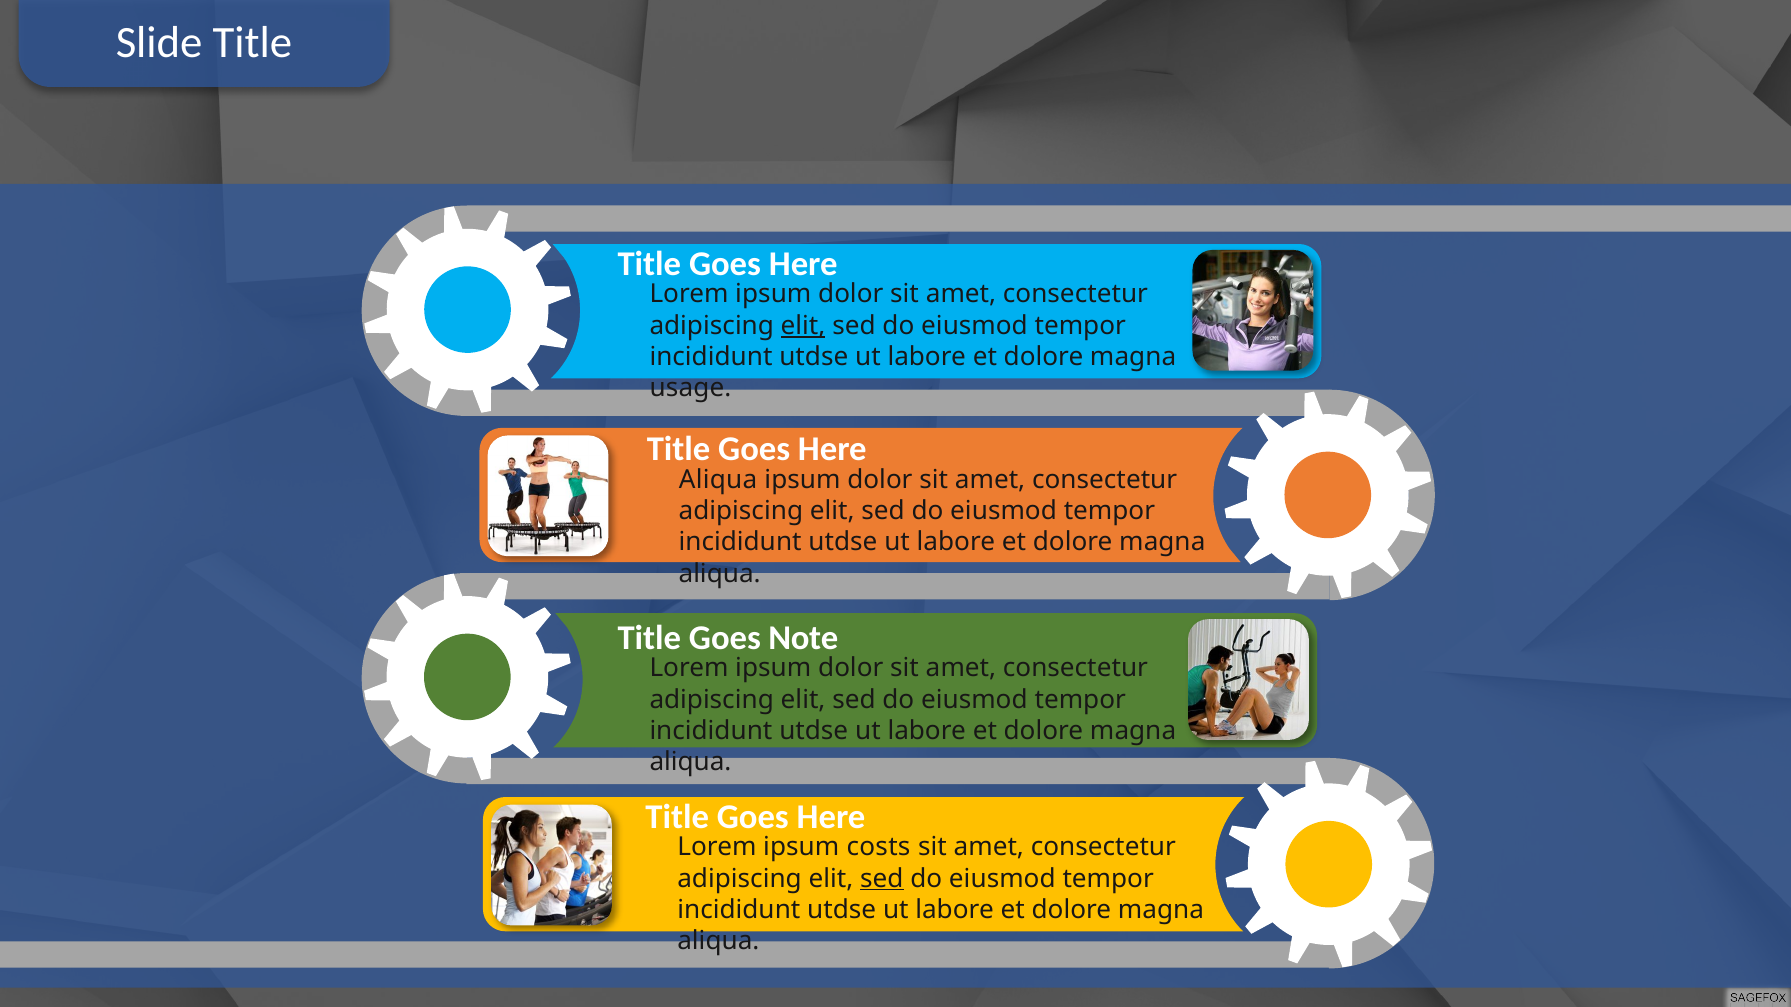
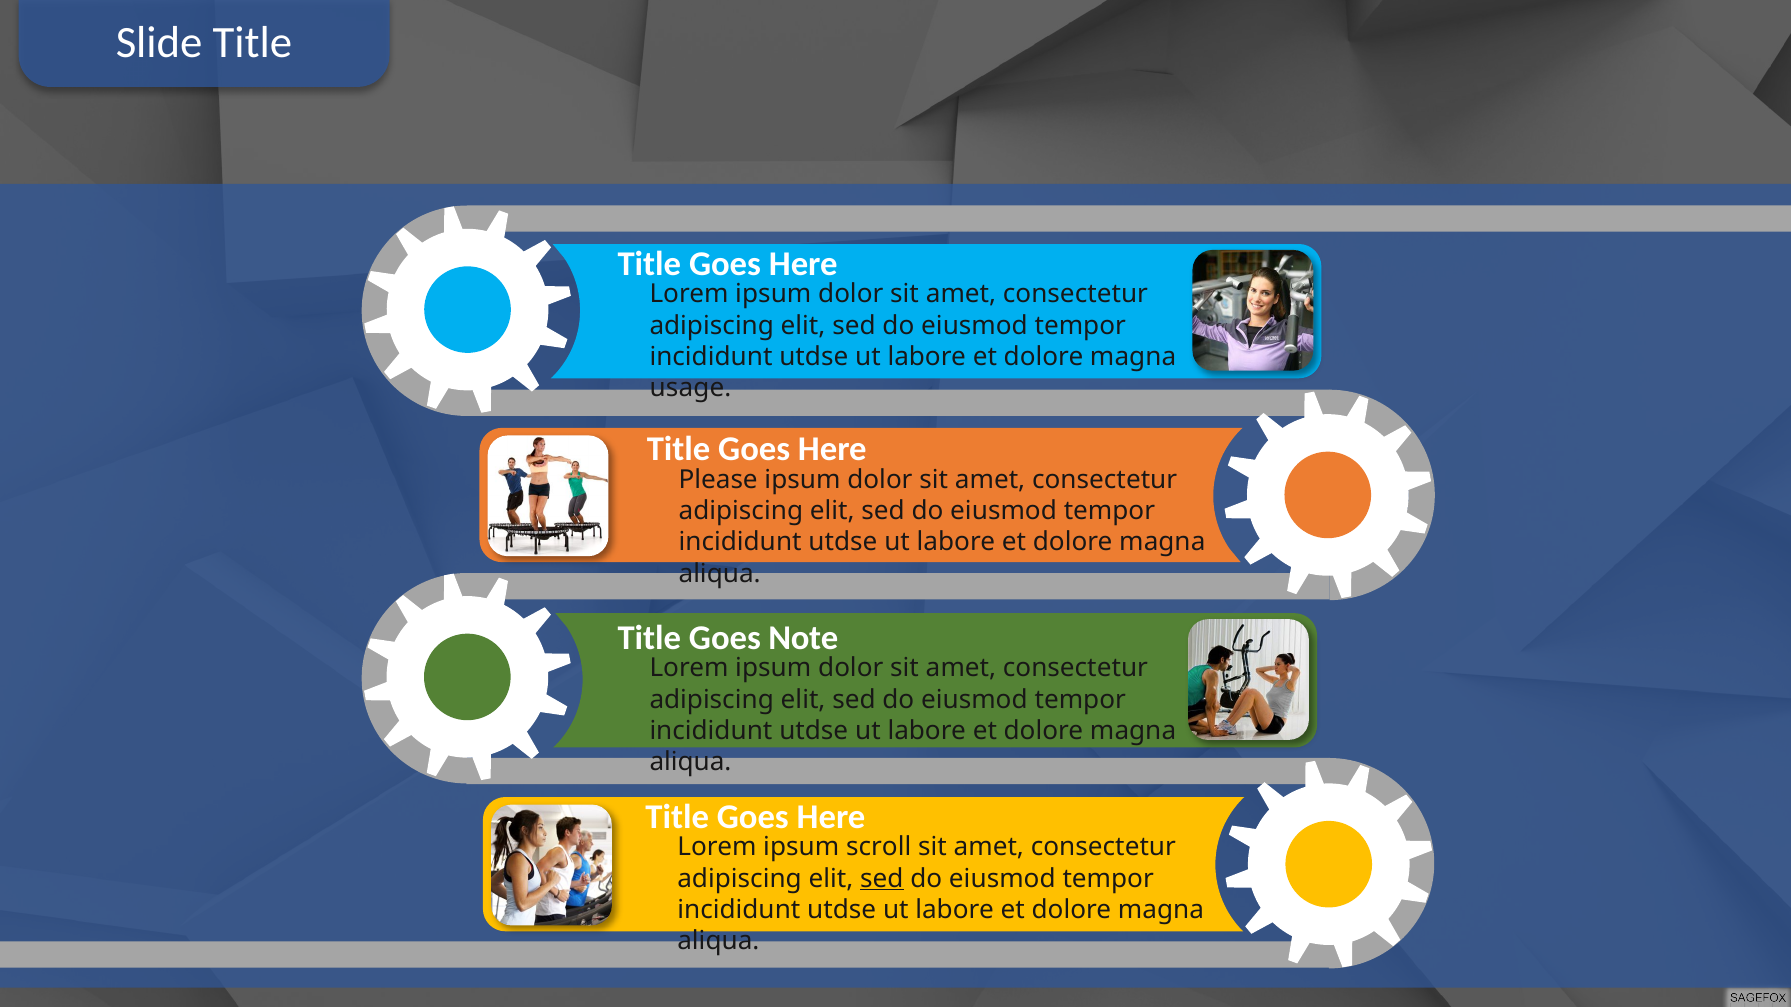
elit at (803, 326) underline: present -> none
Aliqua at (718, 480): Aliqua -> Please
costs: costs -> scroll
